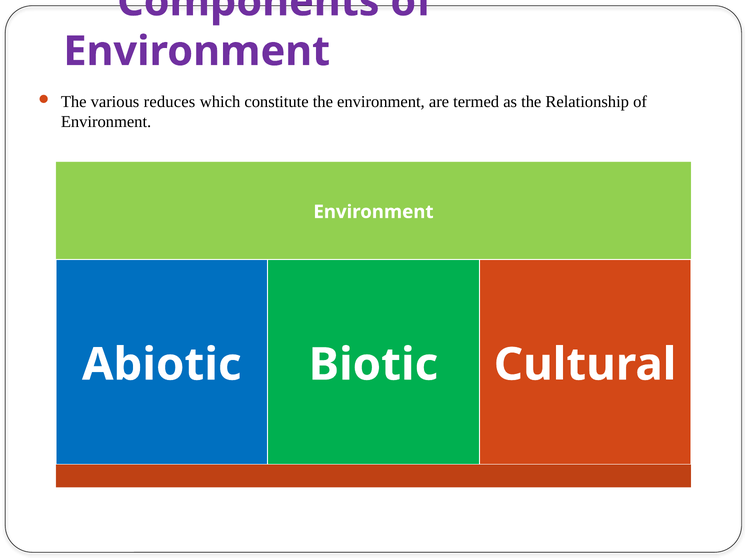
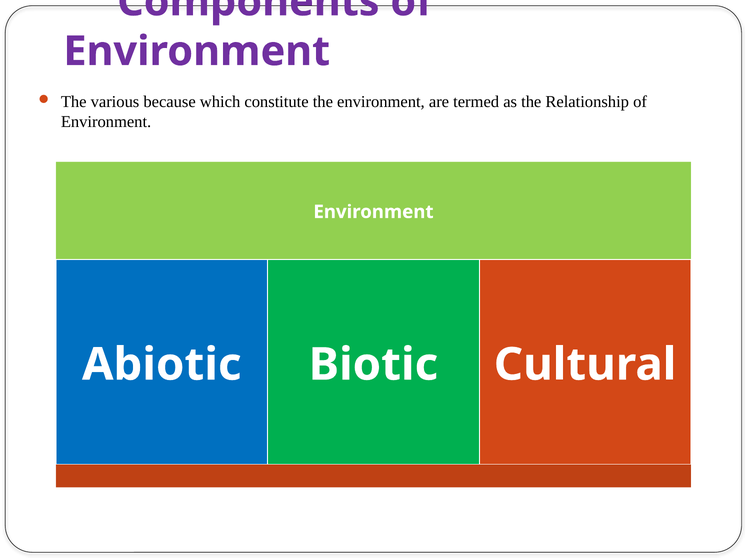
reduces: reduces -> because
